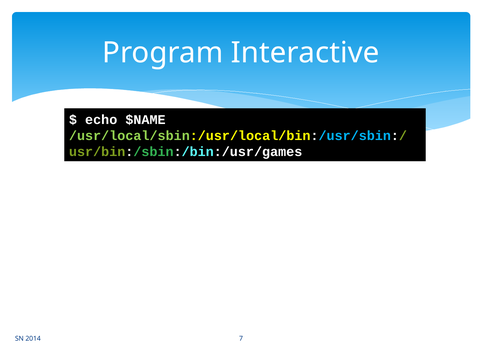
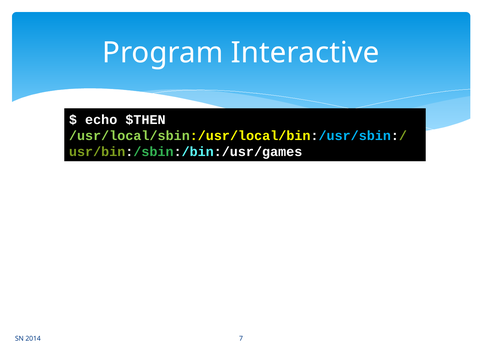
$NAME: $NAME -> $THEN
